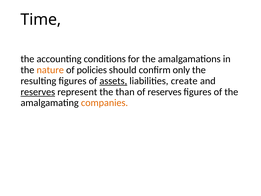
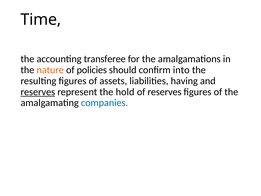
conditions: conditions -> transferee
only: only -> into
assets underline: present -> none
create: create -> having
than: than -> hold
companies colour: orange -> blue
